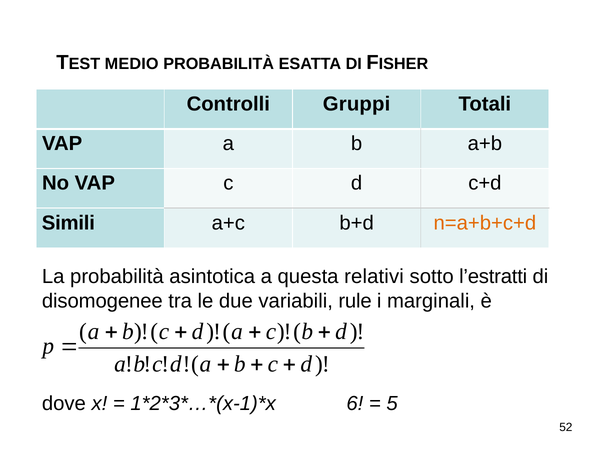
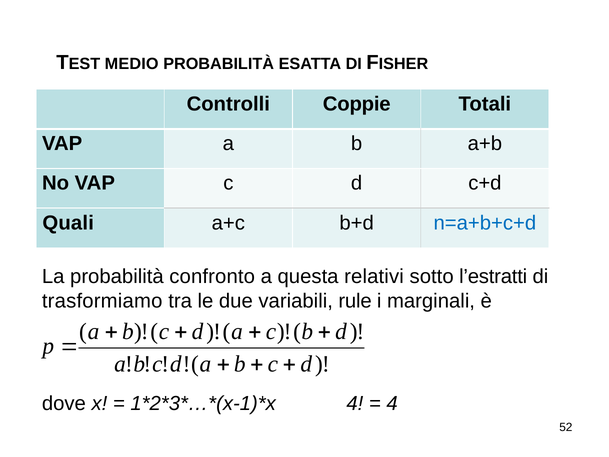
Gruppi: Gruppi -> Coppie
Simili: Simili -> Quali
n=a+b+c+d colour: orange -> blue
asintotica: asintotica -> confronto
disomogenee: disomogenee -> trasformiamo
6 at (355, 403): 6 -> 4
5 at (392, 403): 5 -> 4
